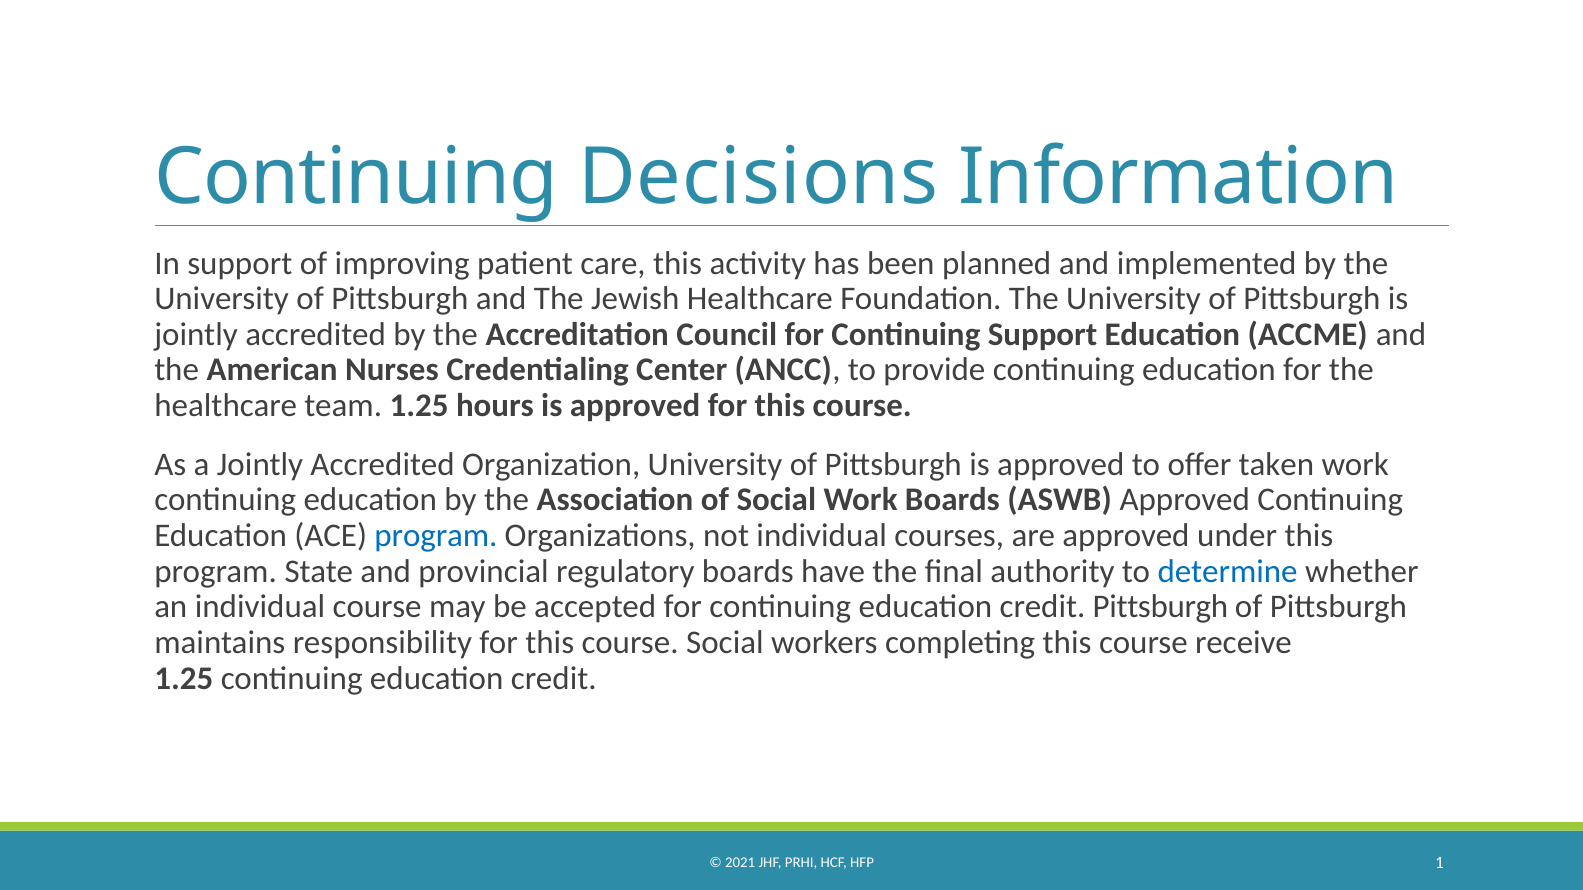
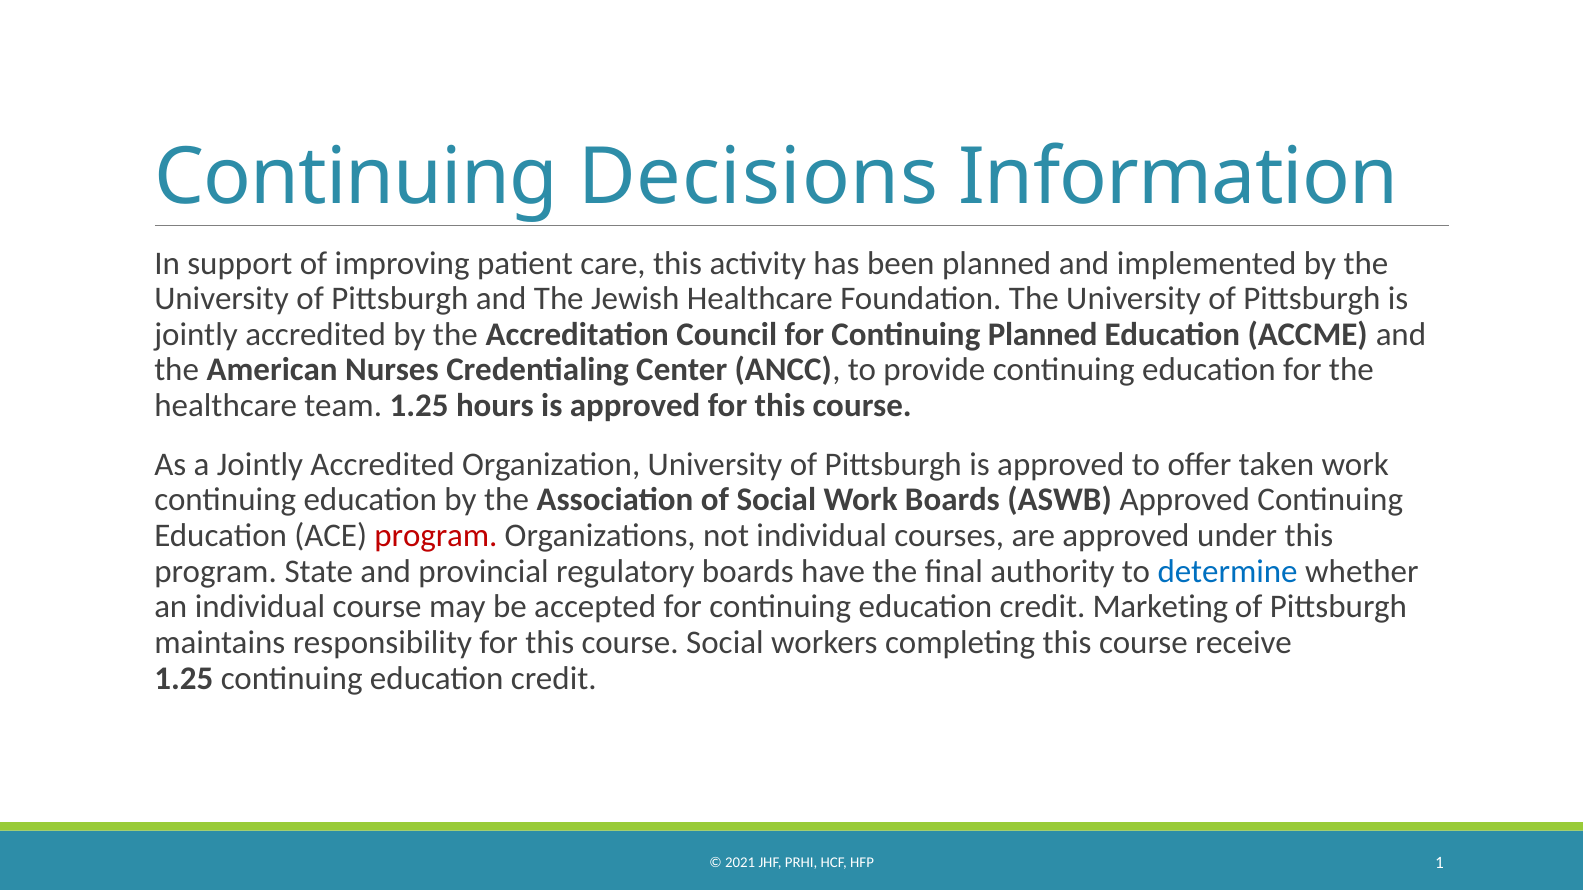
Continuing Support: Support -> Planned
program at (436, 536) colour: blue -> red
credit Pittsburgh: Pittsburgh -> Marketing
